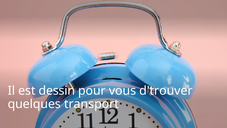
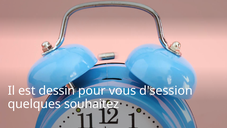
d'trouver: d'trouver -> d'session
transport: transport -> souhaitez
